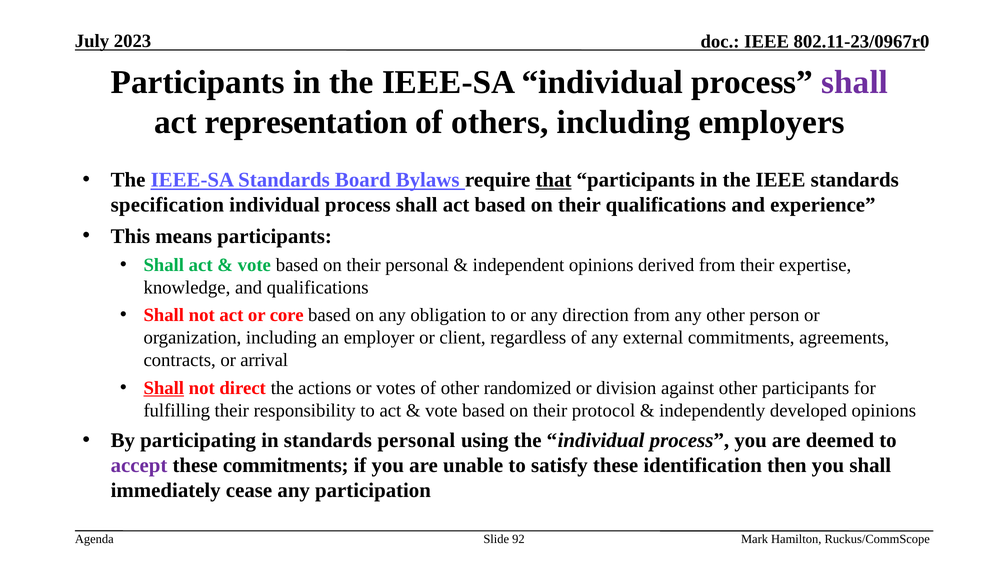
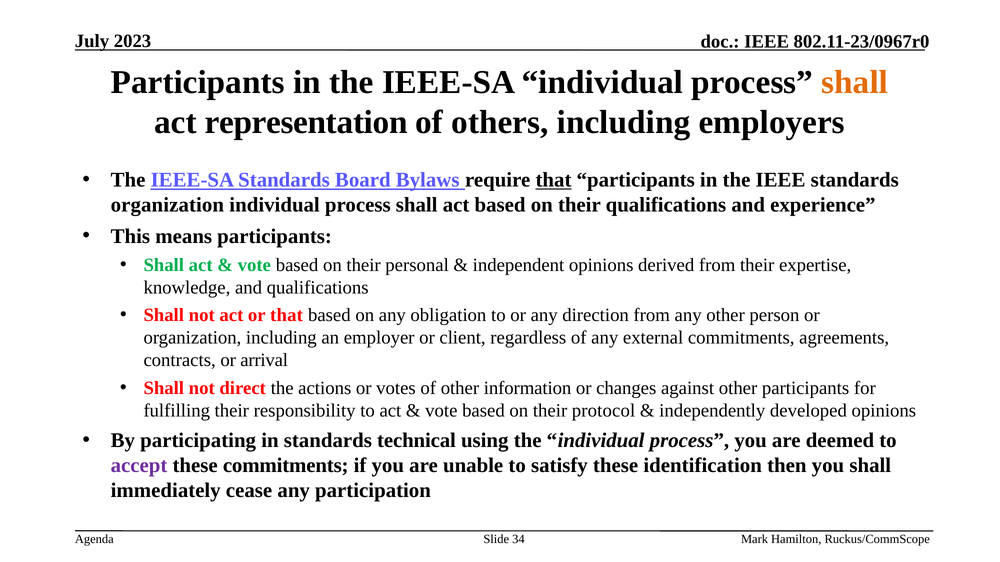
shall at (855, 82) colour: purple -> orange
specification at (167, 205): specification -> organization
or core: core -> that
Shall at (164, 388) underline: present -> none
randomized: randomized -> information
division: division -> changes
standards personal: personal -> technical
92: 92 -> 34
